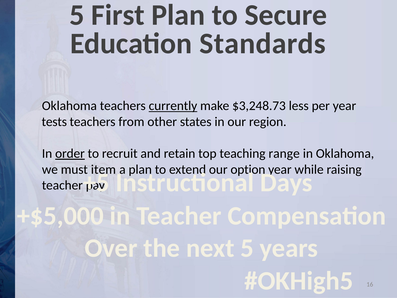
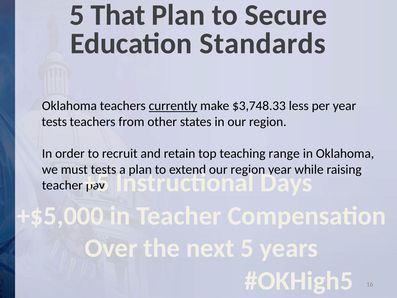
First: First -> That
$3,248.73: $3,248.73 -> $3,748.33
order underline: present -> none
must item: item -> tests
option at (248, 169): option -> region
